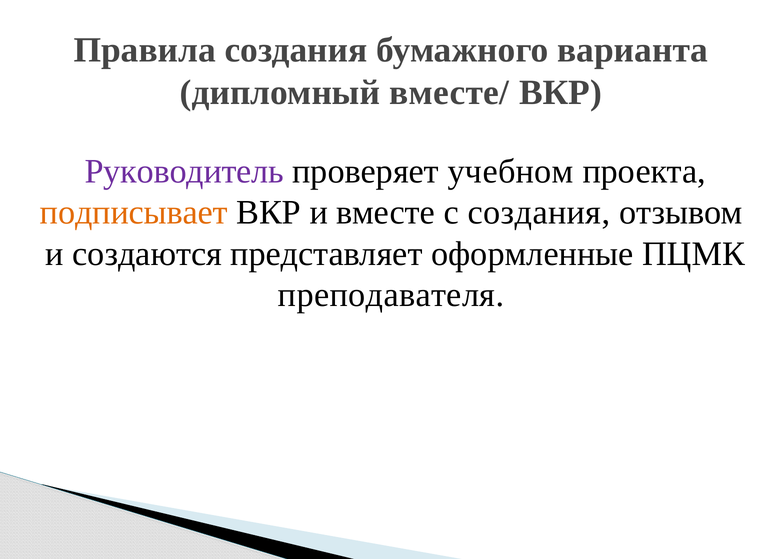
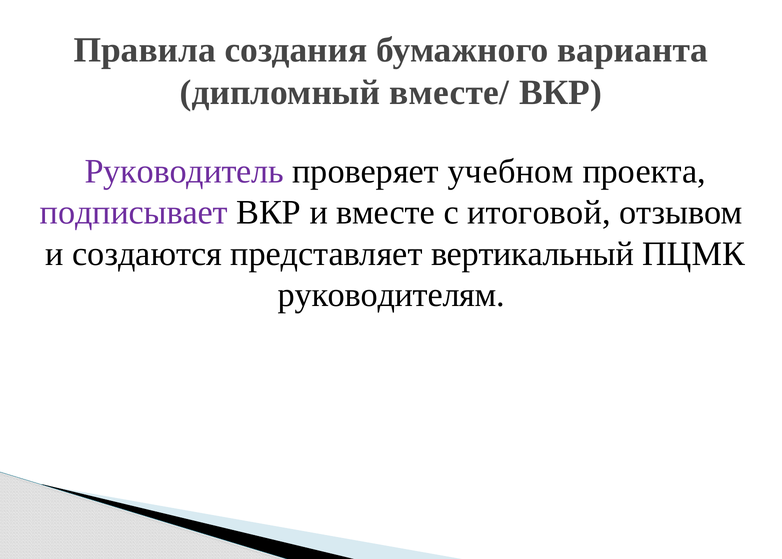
подписывает colour: orange -> purple
с создания: создания -> итоговой
оформленные: оформленные -> вертикальный
преподавателя: преподавателя -> руководителям
